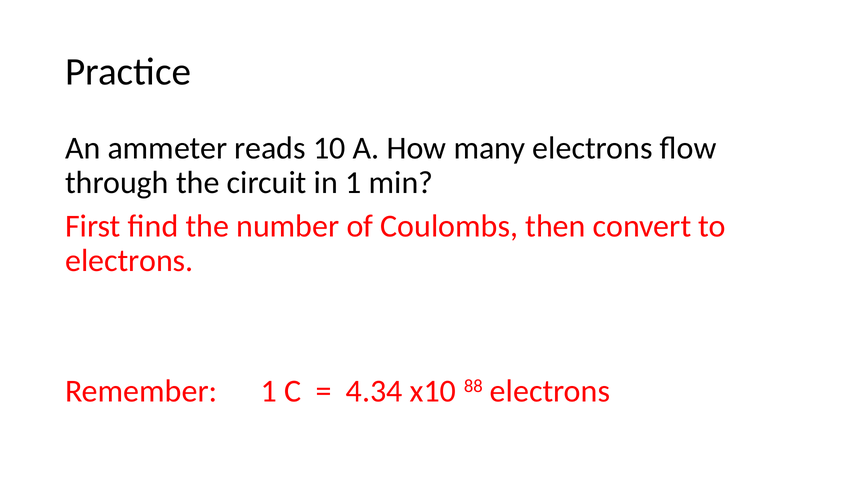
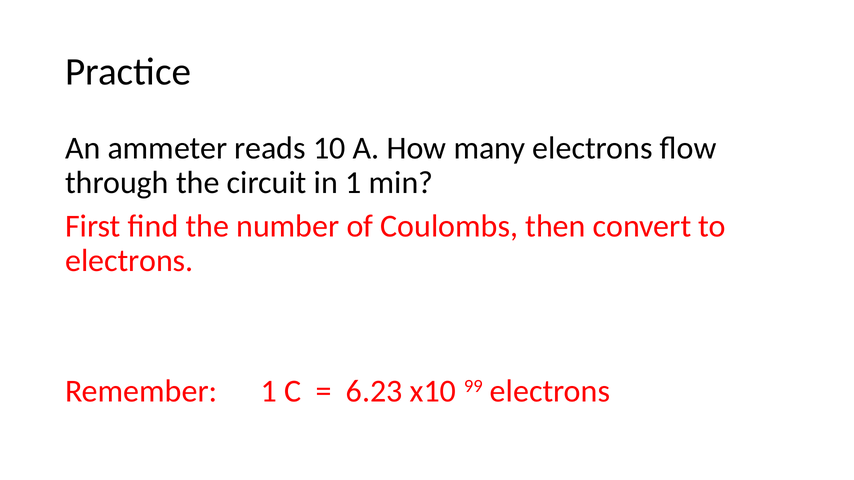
4.34: 4.34 -> 6.23
88: 88 -> 99
